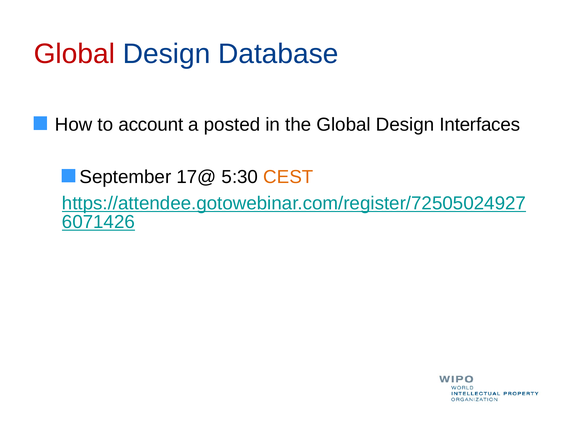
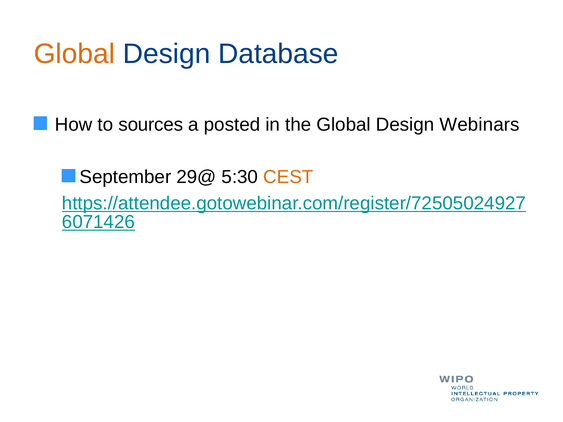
Global at (74, 54) colour: red -> orange
account: account -> sources
Interfaces: Interfaces -> Webinars
17@: 17@ -> 29@
